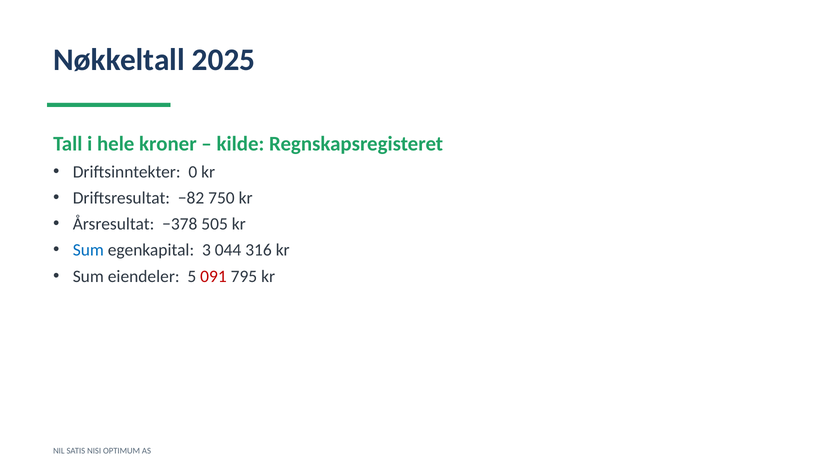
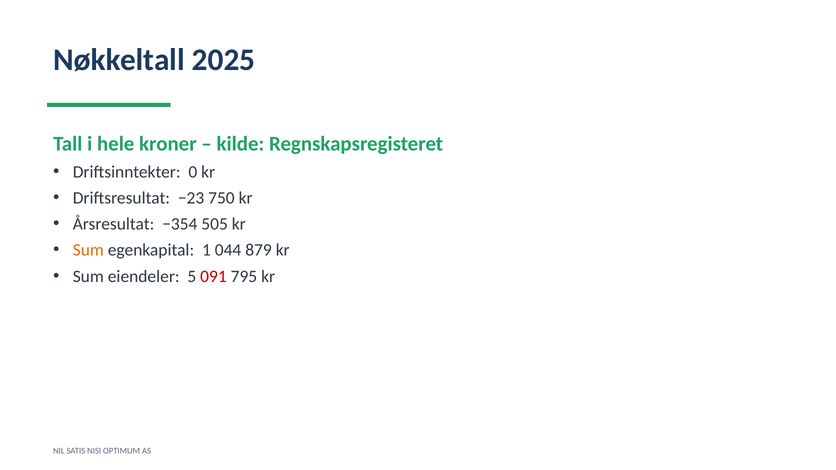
−82: −82 -> −23
−378: −378 -> −354
Sum at (88, 250) colour: blue -> orange
3: 3 -> 1
316: 316 -> 879
